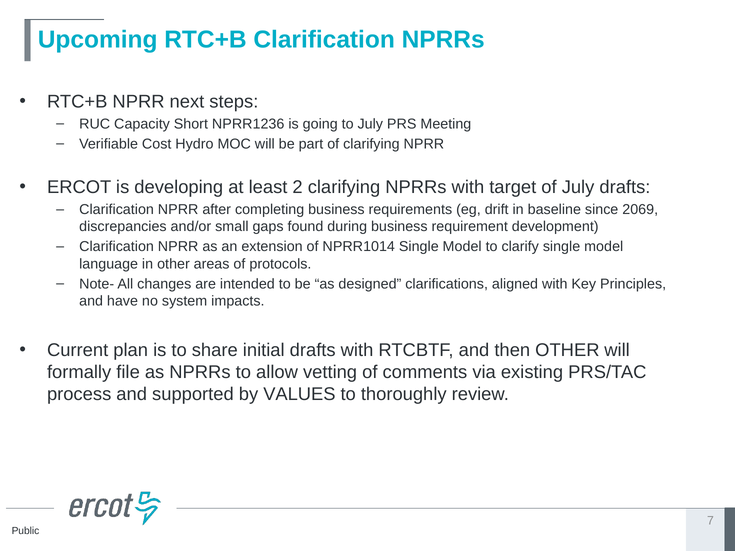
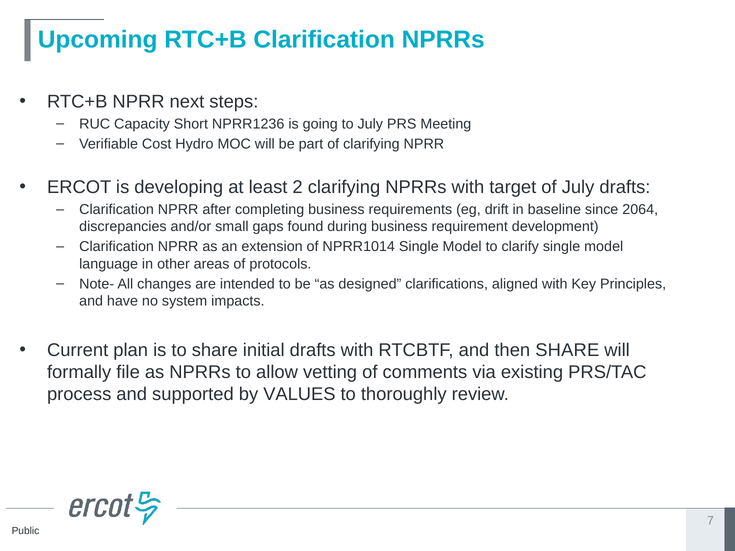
2069: 2069 -> 2064
then OTHER: OTHER -> SHARE
